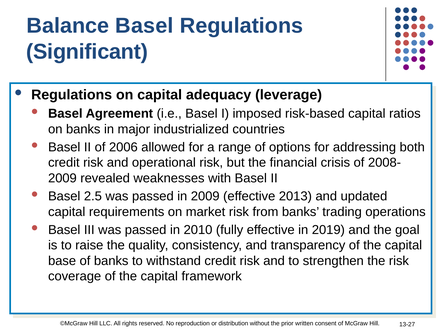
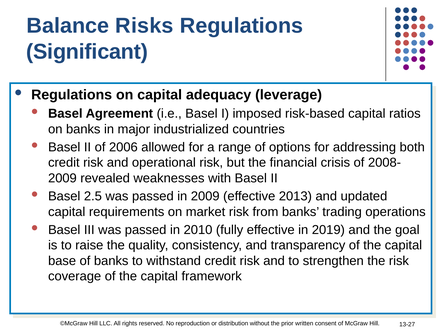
Balance Basel: Basel -> Risks
